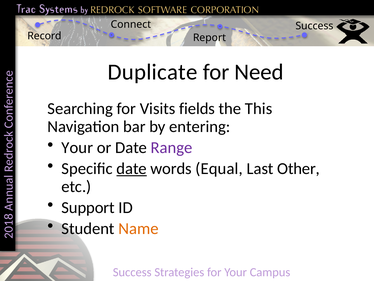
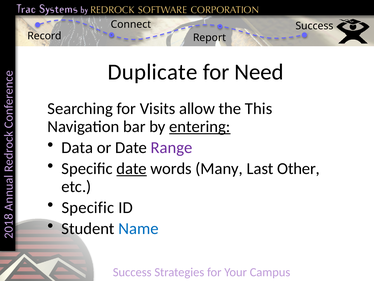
fields: fields -> allow
entering underline: none -> present
Your at (77, 147): Your -> Data
Equal: Equal -> Many
Support at (88, 207): Support -> Specific
Name colour: orange -> blue
